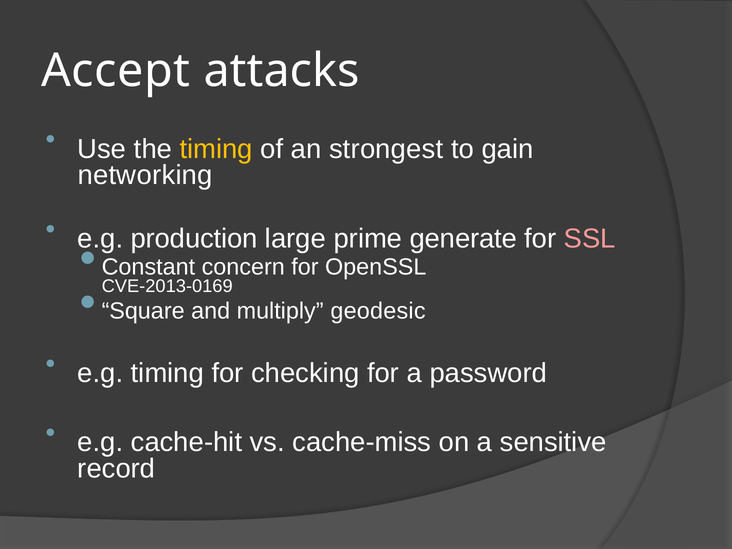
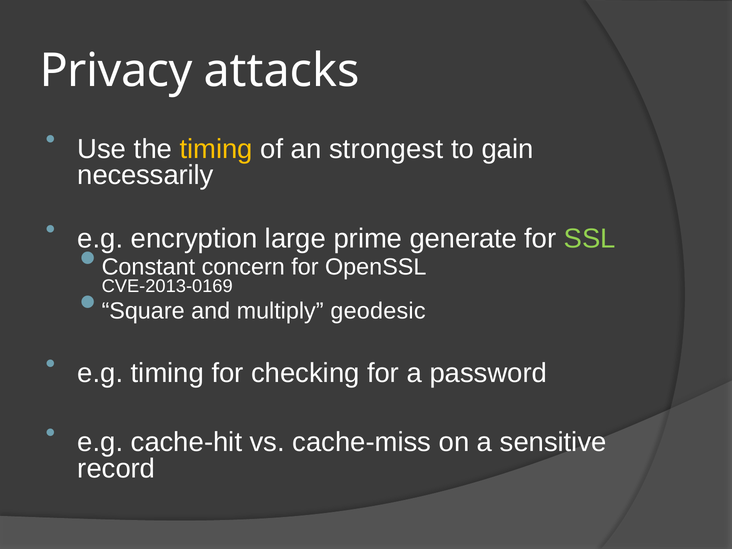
Accept: Accept -> Privacy
networking: networking -> necessarily
production: production -> encryption
SSL colour: pink -> light green
